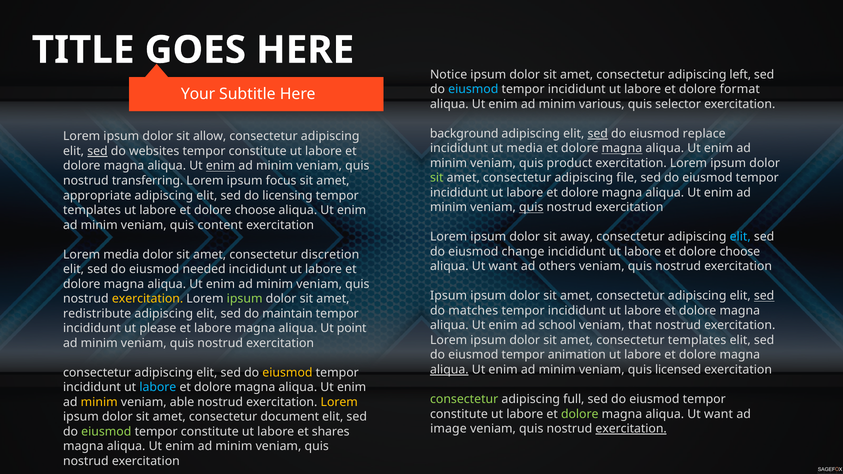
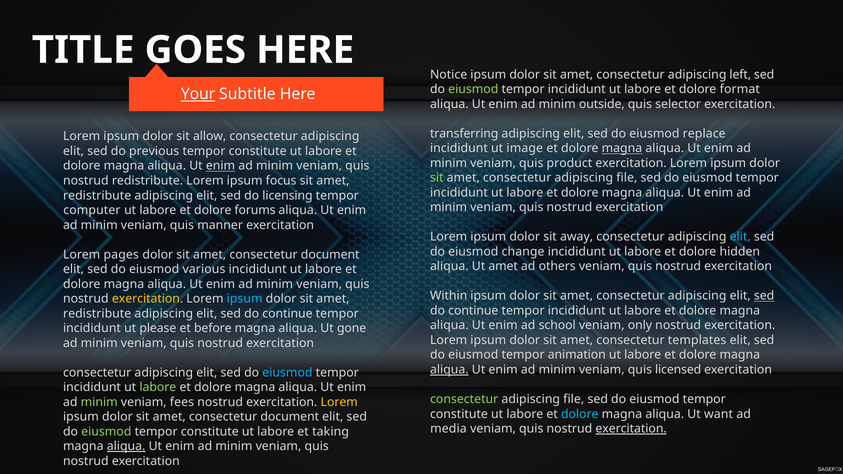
eiusmod at (473, 89) colour: light blue -> light green
Your underline: none -> present
various: various -> outside
background: background -> transferring
sed at (598, 134) underline: present -> none
ut media: media -> image
sed at (97, 151) underline: present -> none
websites: websites -> previous
nostrud transferring: transferring -> redistribute
appropriate at (97, 196): appropriate -> redistribute
quis at (531, 207) underline: present -> none
templates at (92, 210): templates -> computer
choose at (255, 210): choose -> forums
content: content -> manner
choose at (740, 252): choose -> hidden
Lorem media: media -> pages
discretion at (330, 255): discretion -> document
want at (503, 267): want -> amet
needed: needed -> various
Ipsum at (449, 296): Ipsum -> Within
ipsum at (245, 299) colour: light green -> light blue
matches at (473, 311): matches -> continue
maintain at (288, 314): maintain -> continue
that: that -> only
et labore: labore -> before
point: point -> gone
eiusmod at (287, 373) colour: yellow -> light blue
labore at (158, 387) colour: light blue -> light green
full at (574, 399): full -> file
minim at (99, 402) colour: yellow -> light green
able: able -> fees
dolore at (580, 414) colour: light green -> light blue
image: image -> media
shares: shares -> taking
aliqua at (126, 446) underline: none -> present
